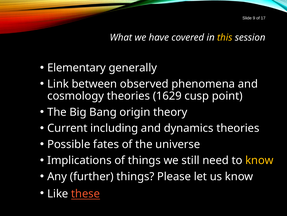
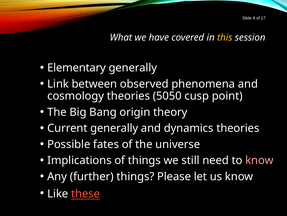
1629: 1629 -> 5050
Current including: including -> generally
know at (259, 160) colour: yellow -> pink
